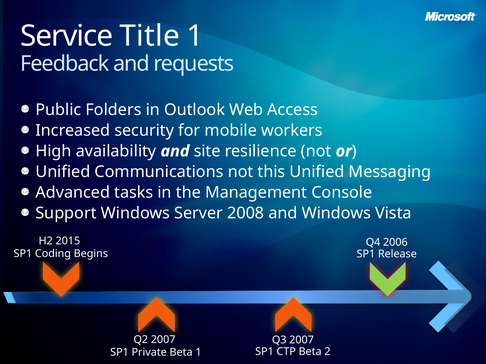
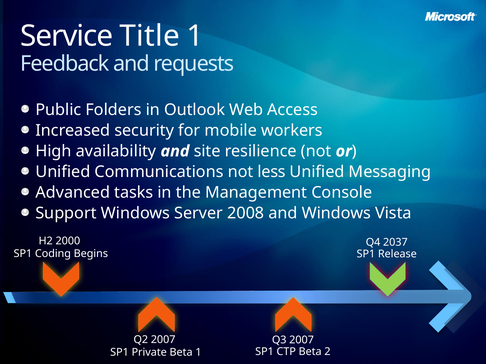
this: this -> less
2015: 2015 -> 2000
2006: 2006 -> 2037
